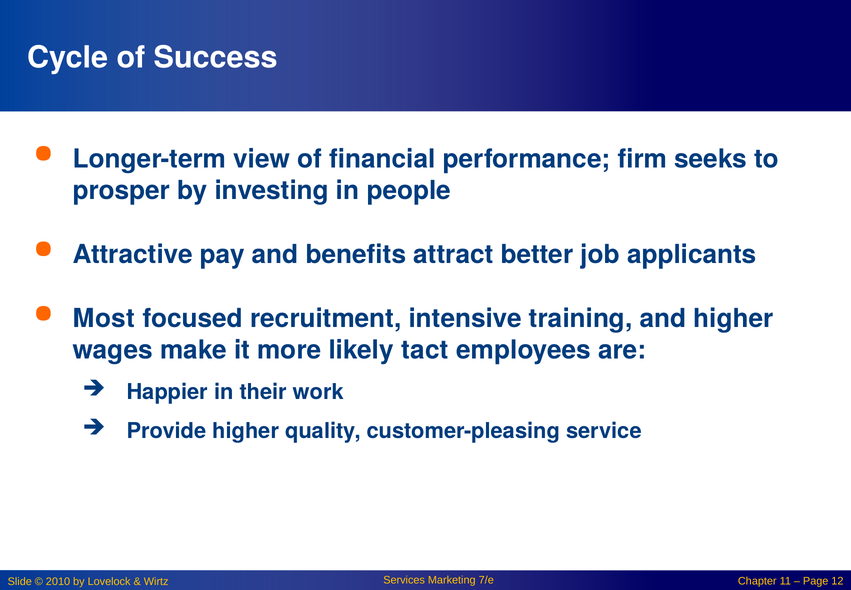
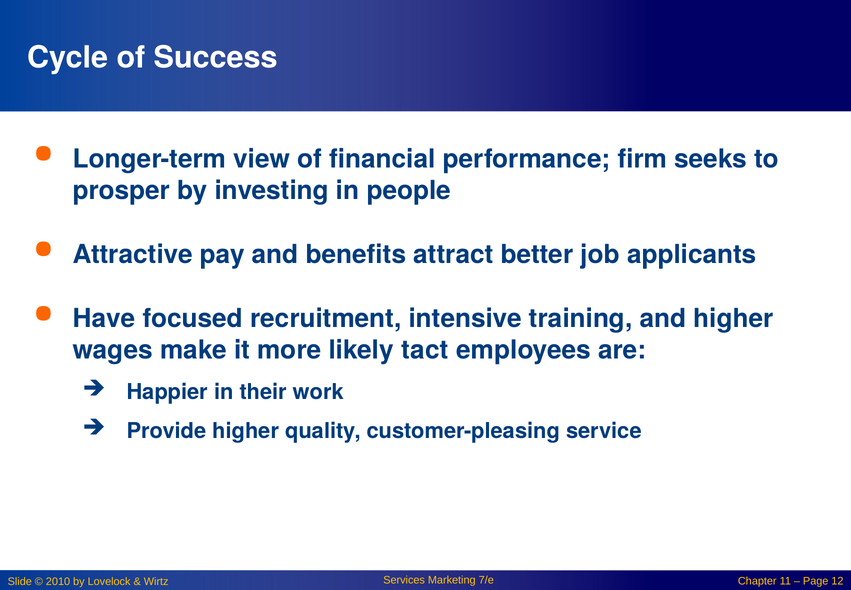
Most: Most -> Have
